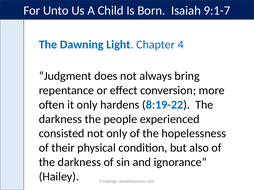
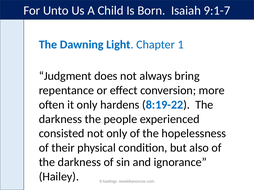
4: 4 -> 1
